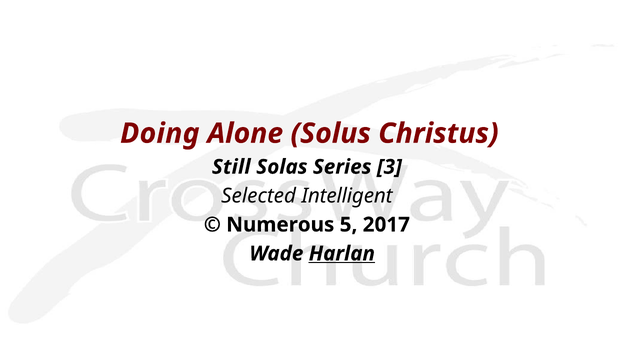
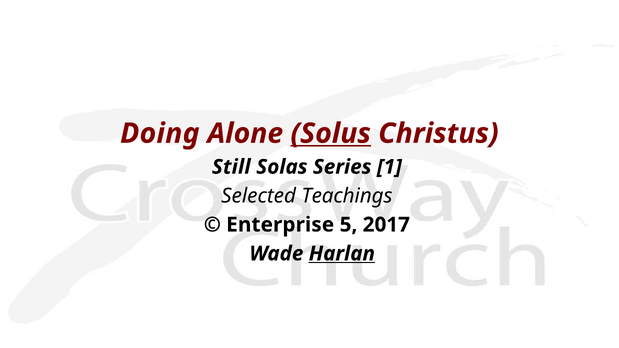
Solus underline: none -> present
3: 3 -> 1
Intelligent: Intelligent -> Teachings
Numerous: Numerous -> Enterprise
